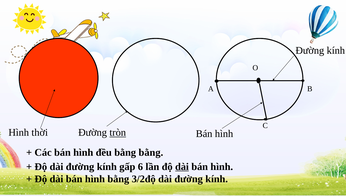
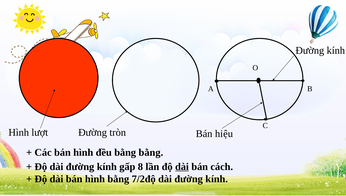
thời: thời -> lượt
tròn underline: present -> none
hình at (224, 134): hình -> hiệu
6: 6 -> 8
hình at (222, 167): hình -> cách
3/2độ: 3/2độ -> 7/2độ
